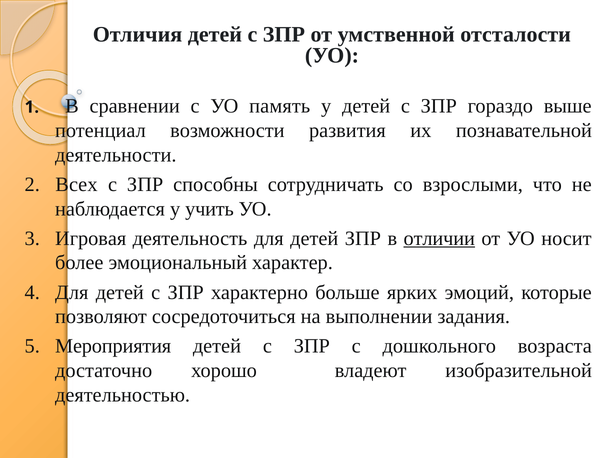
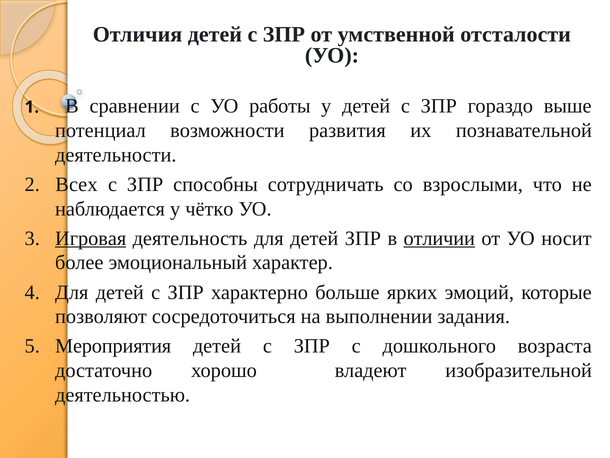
память: память -> работы
учить: учить -> чётко
Игровая underline: none -> present
